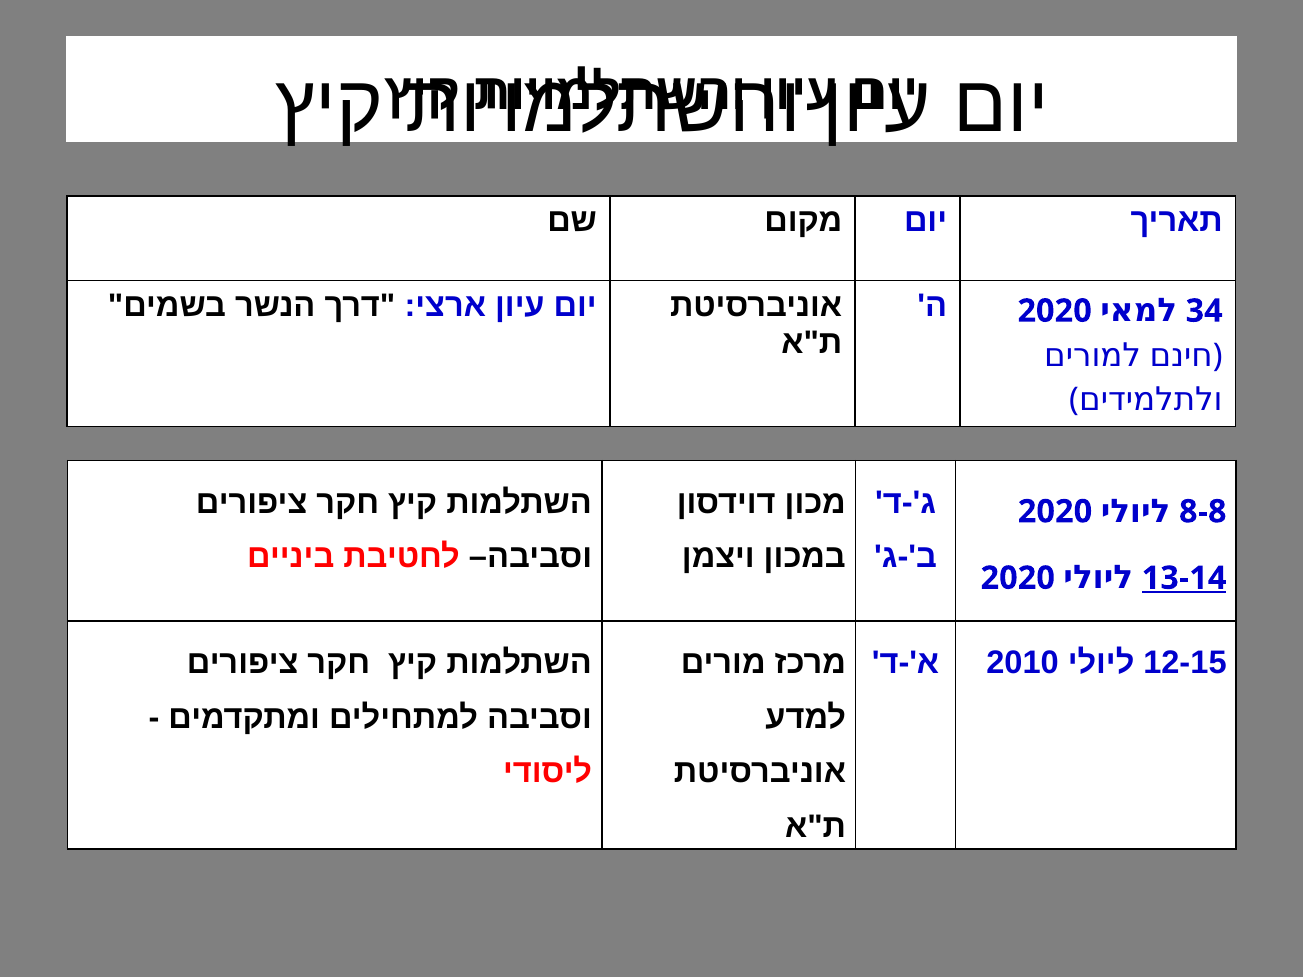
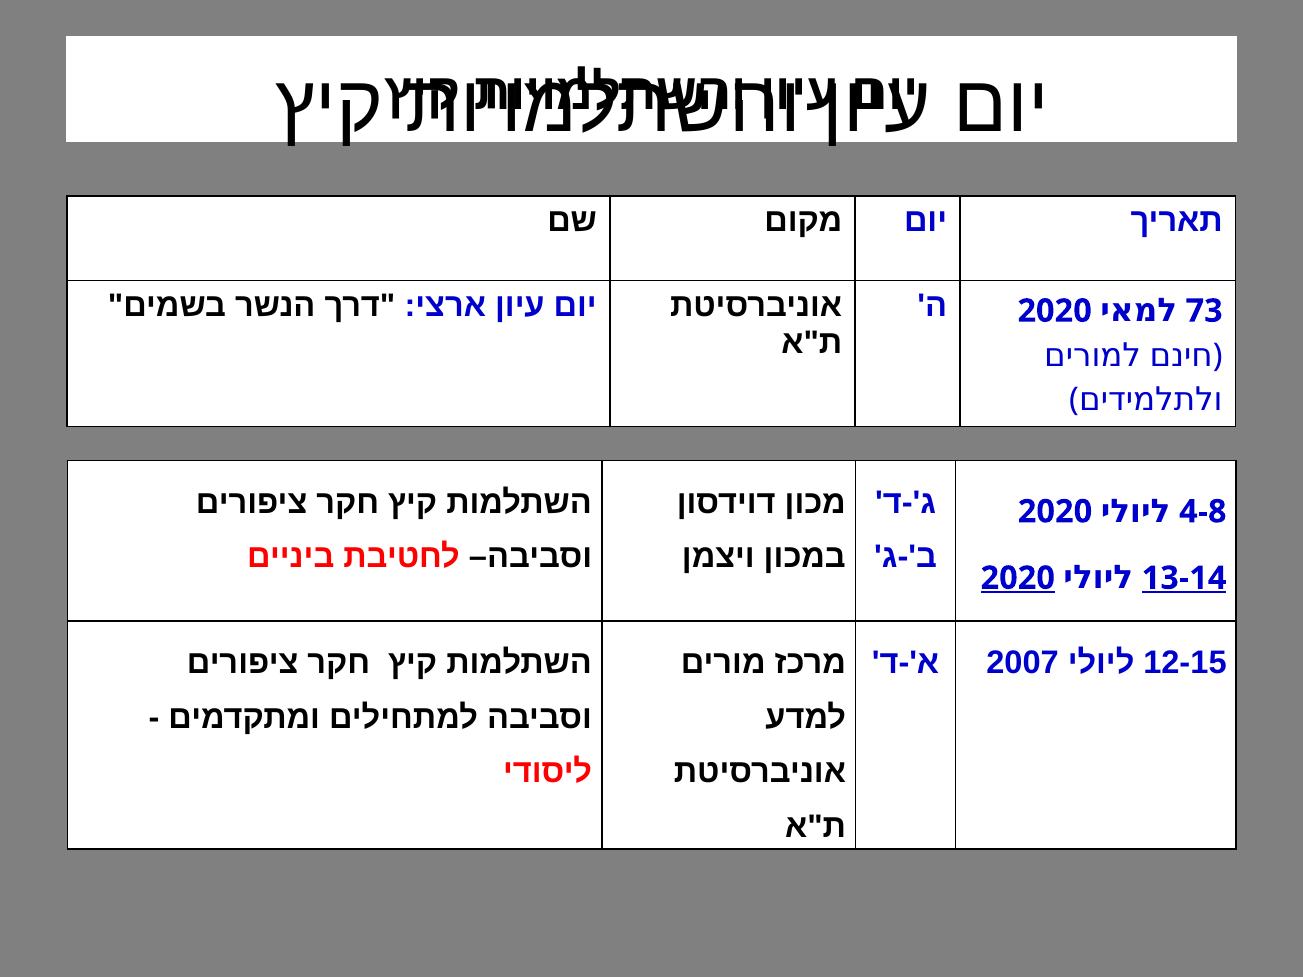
34: 34 -> 73
8-8: 8-8 -> 4-8
2020 at (1018, 578) underline: none -> present
2010: 2010 -> 2007
